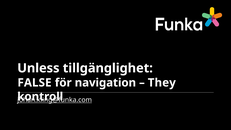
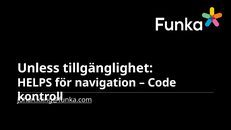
FALSE: FALSE -> HELPS
They: They -> Code
